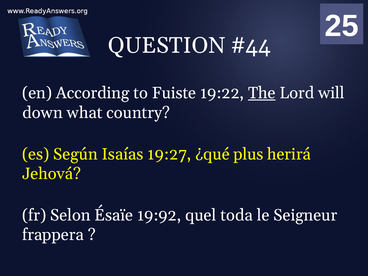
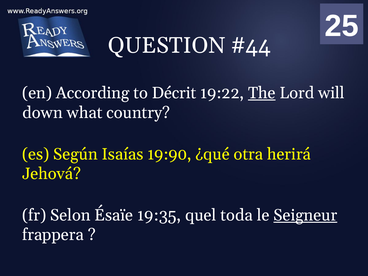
Fuiste: Fuiste -> Décrit
19:27: 19:27 -> 19:90
plus: plus -> otra
19:92: 19:92 -> 19:35
Seigneur underline: none -> present
